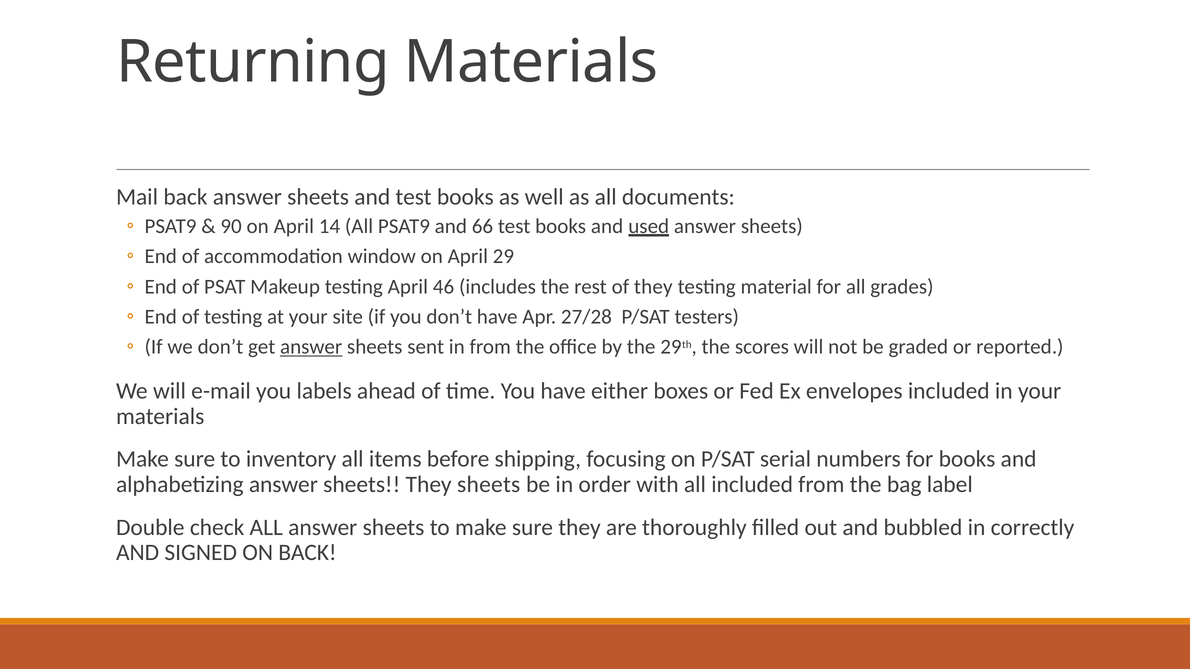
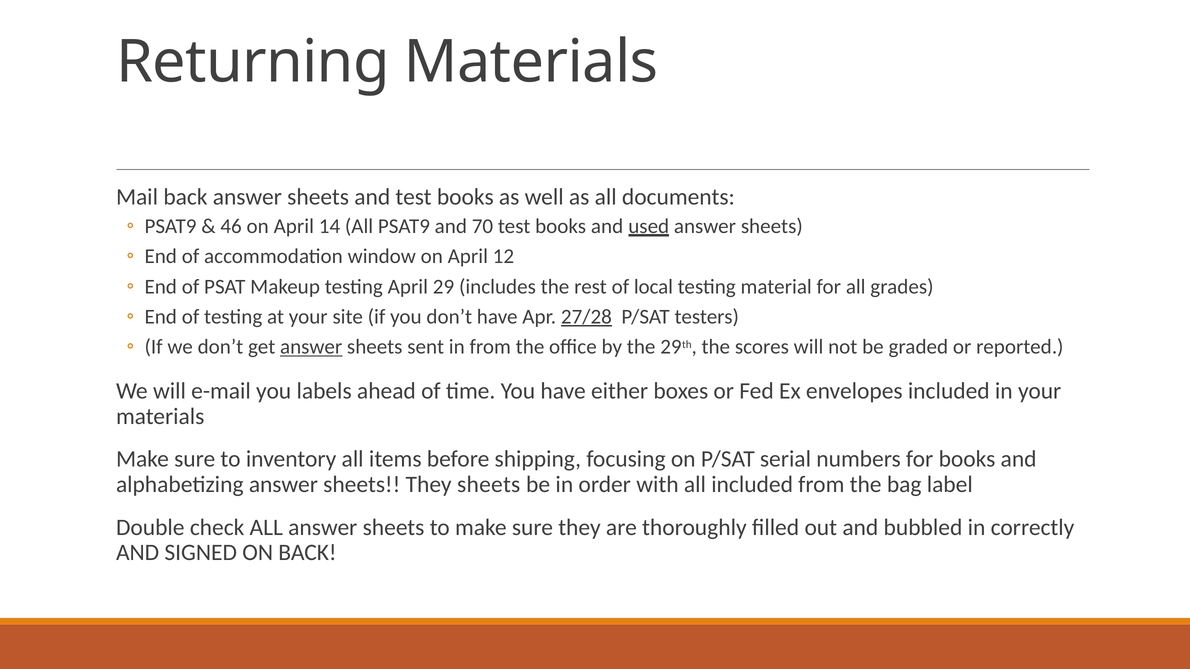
90: 90 -> 46
66: 66 -> 70
29: 29 -> 12
46: 46 -> 29
of they: they -> local
27/28 underline: none -> present
